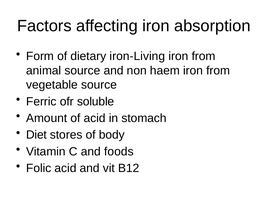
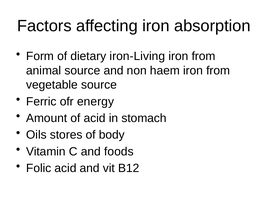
soluble: soluble -> energy
Diet: Diet -> Oils
